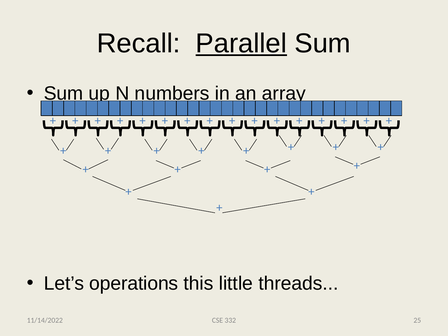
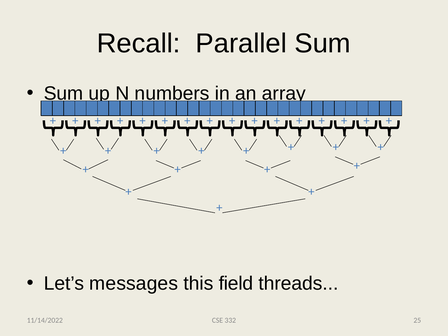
Parallel underline: present -> none
operations: operations -> messages
little: little -> field
